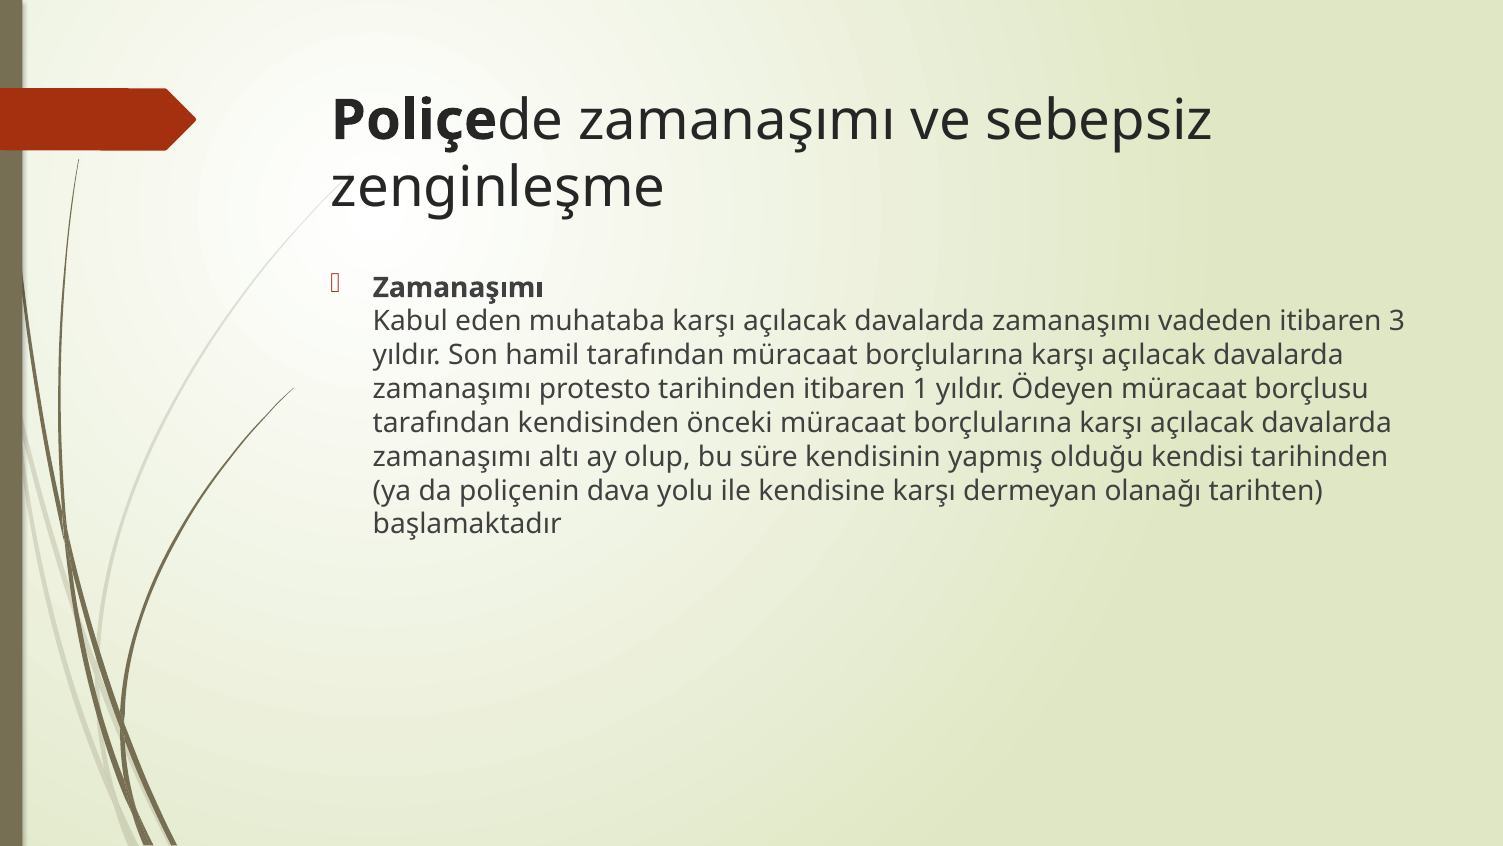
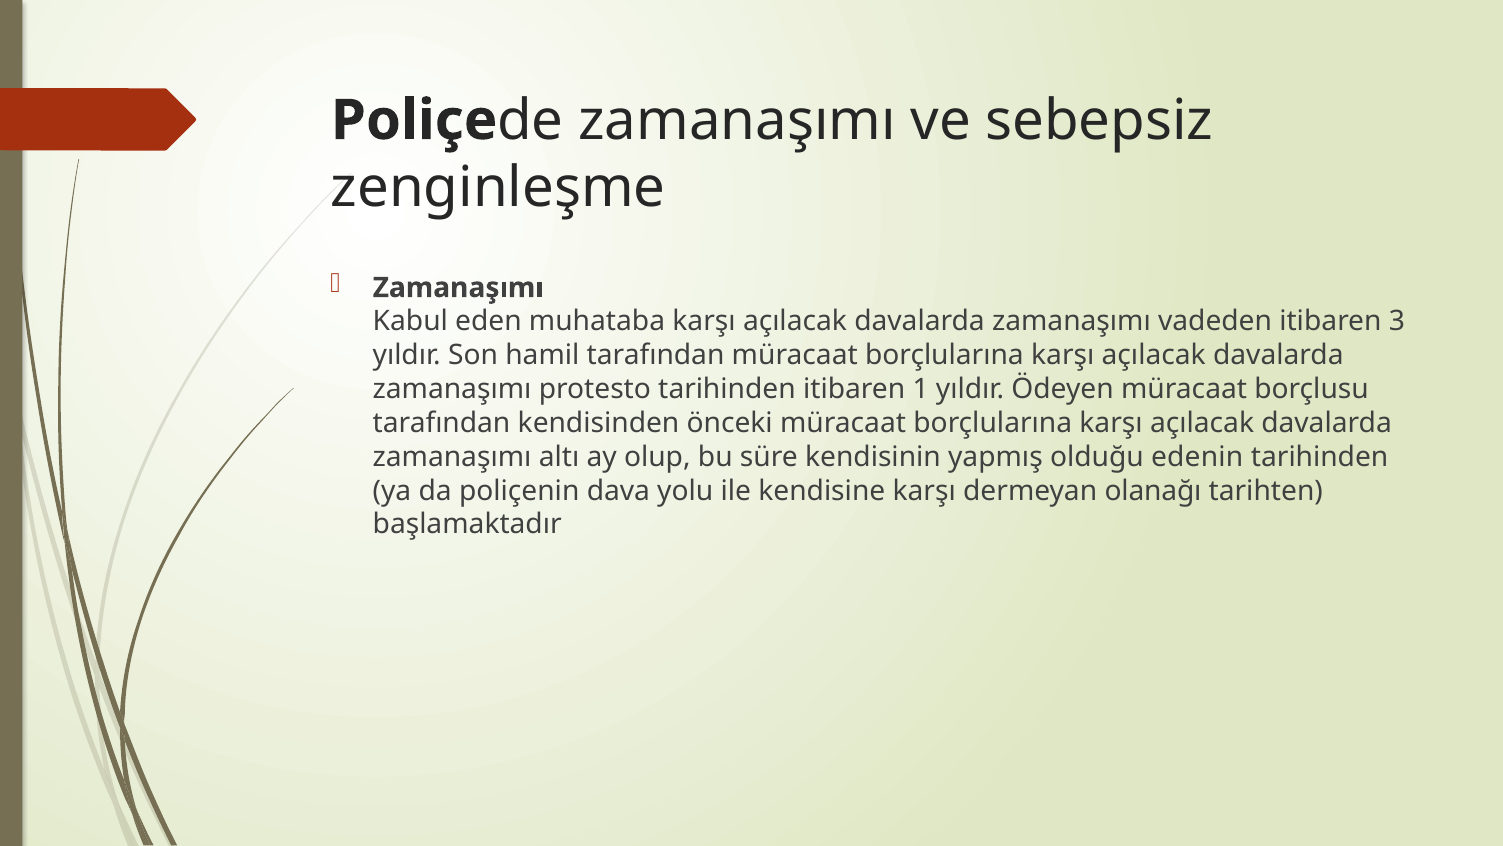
kendisi: kendisi -> edenin
